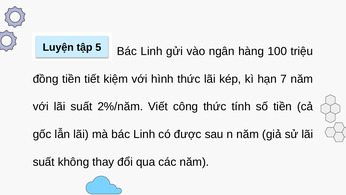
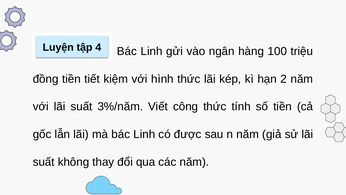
5: 5 -> 4
7: 7 -> 2
2%/năm: 2%/năm -> 3%/năm
